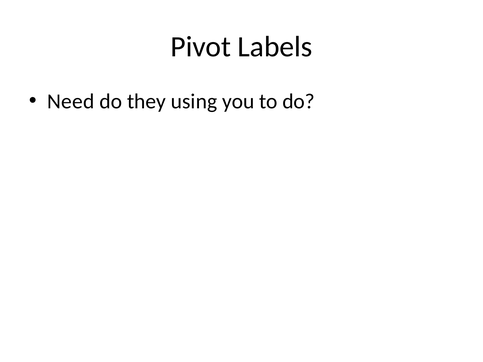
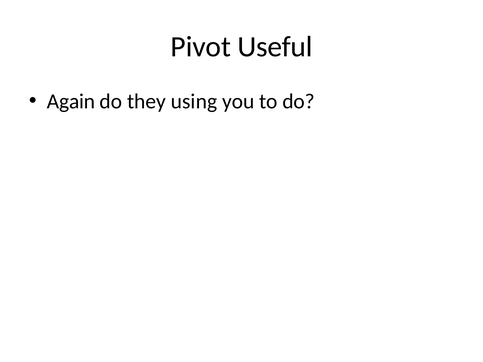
Labels: Labels -> Useful
Need: Need -> Again
